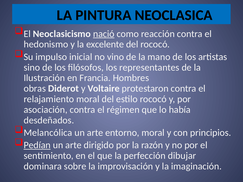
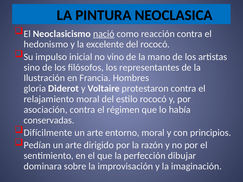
obras: obras -> gloria
desdeñados: desdeñados -> conservadas
Melancólica: Melancólica -> Difícilmente
Pedían underline: present -> none
